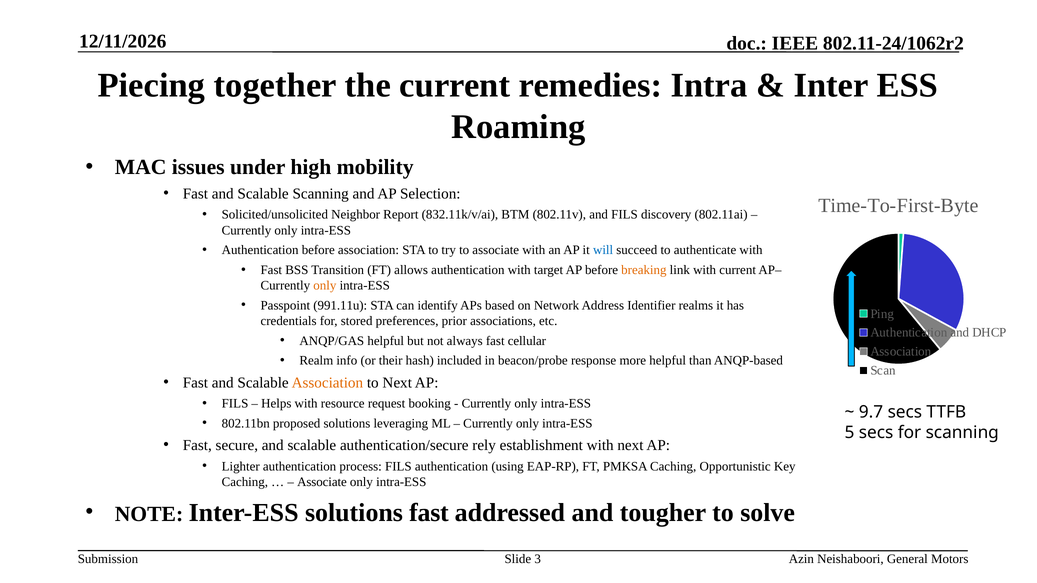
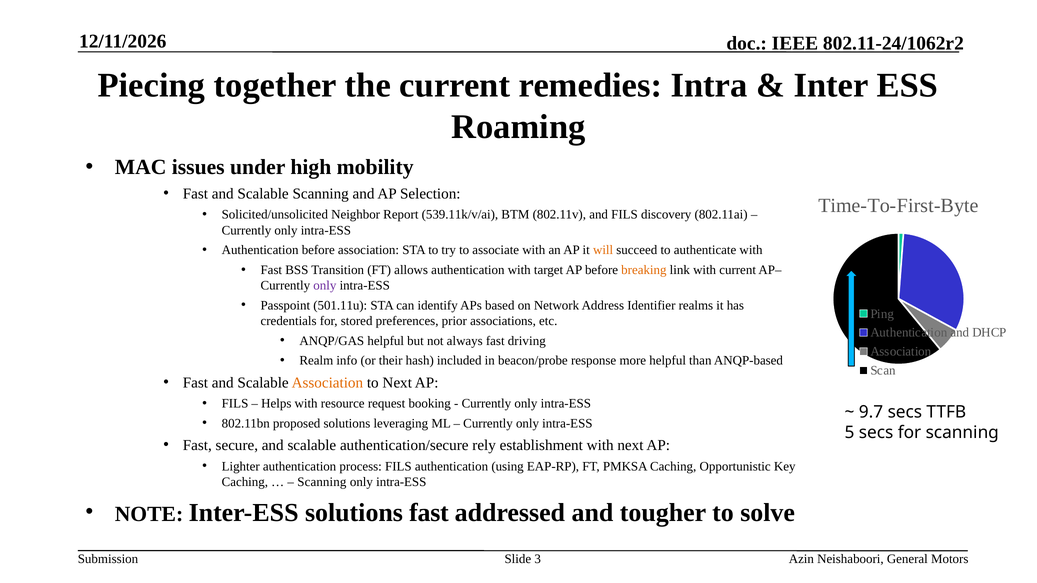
832.11k/v/ai: 832.11k/v/ai -> 539.11k/v/ai
will colour: blue -> orange
only at (325, 286) colour: orange -> purple
991.11u: 991.11u -> 501.11u
cellular: cellular -> driving
Associate at (322, 482): Associate -> Scanning
